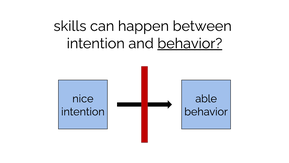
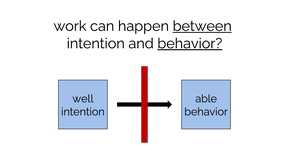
skills: skills -> work
between underline: none -> present
nice: nice -> well
